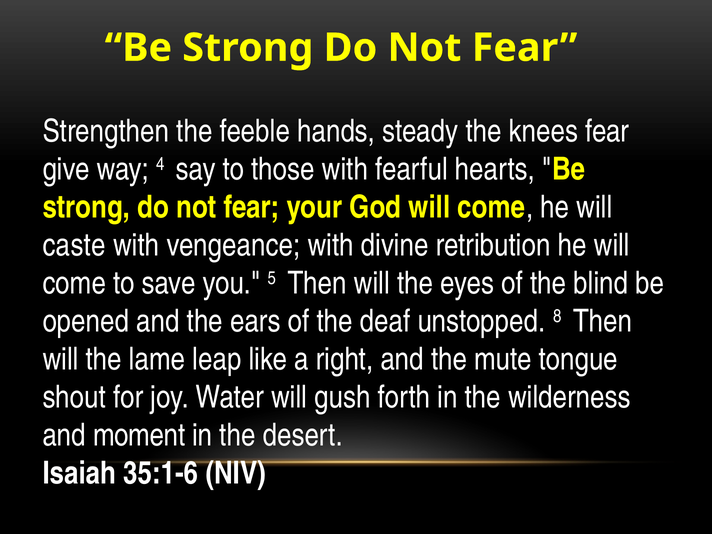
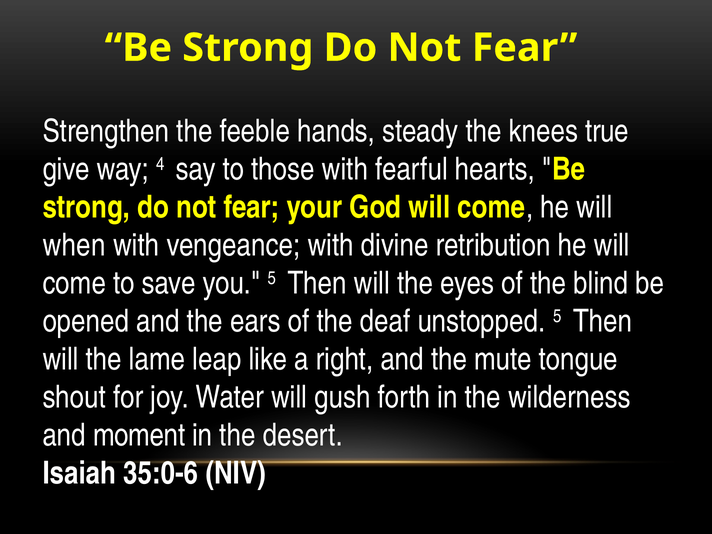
knees fear: fear -> true
caste: caste -> when
unstopped 8: 8 -> 5
35:1-6: 35:1-6 -> 35:0-6
